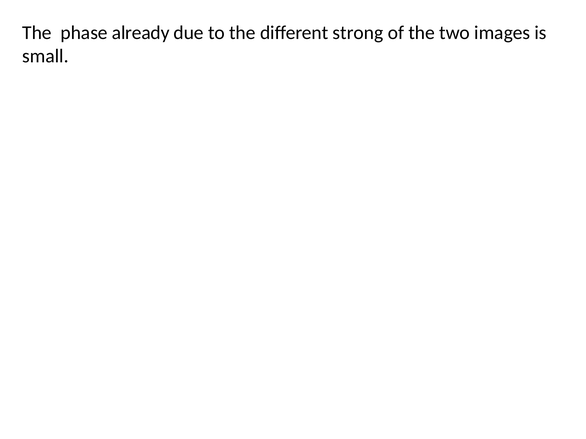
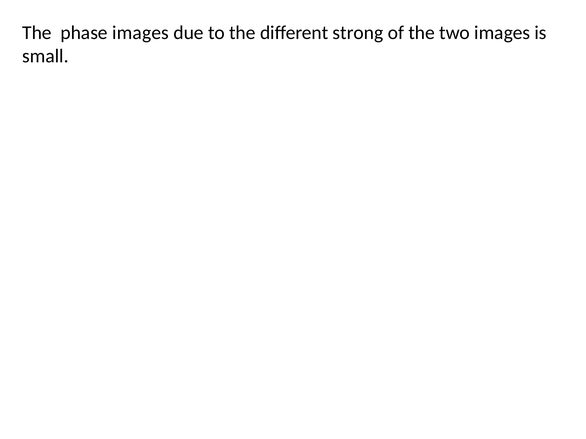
phase already: already -> images
